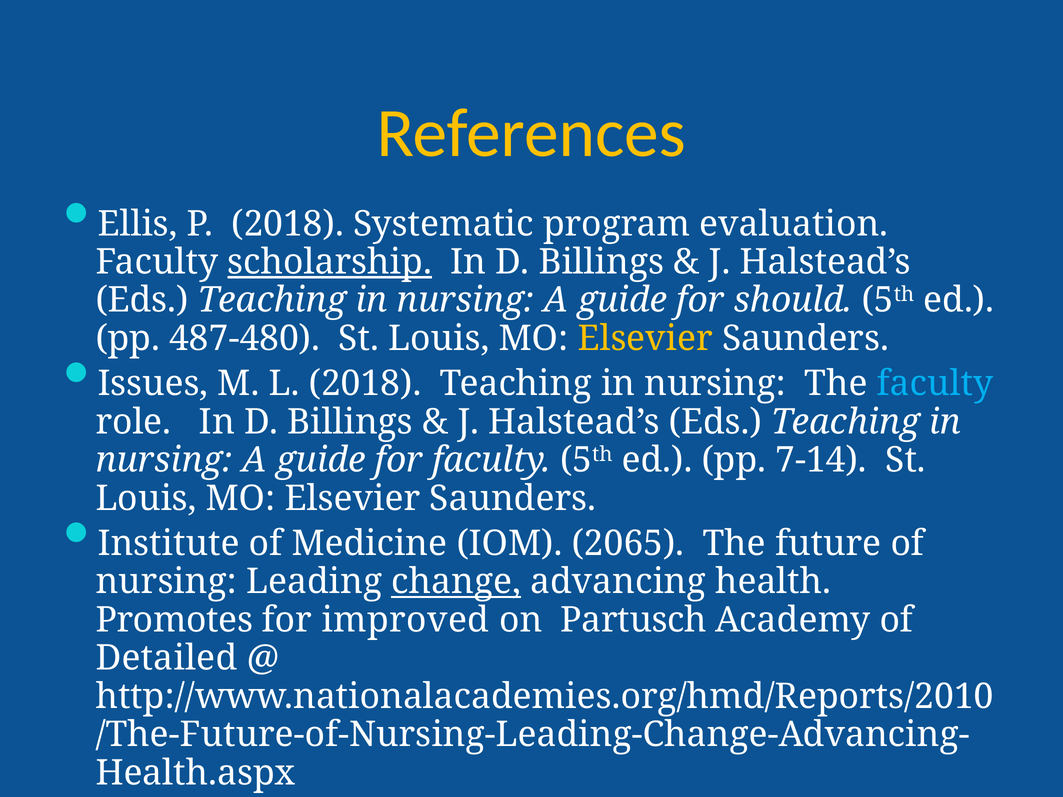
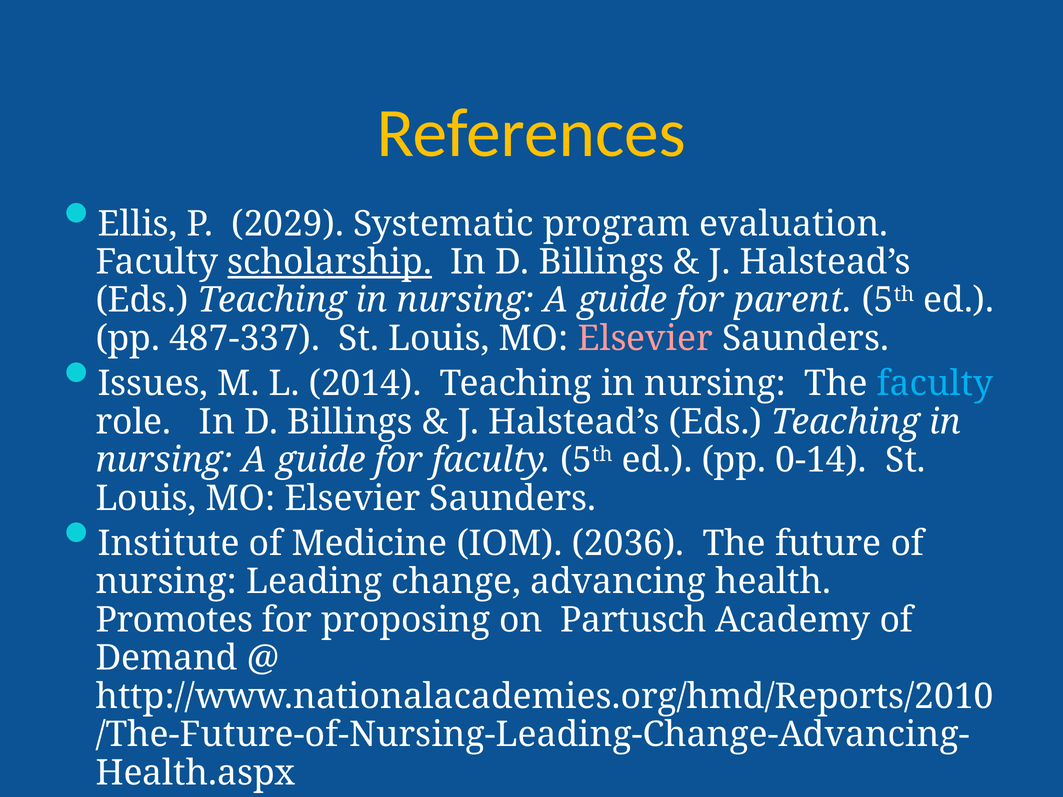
P 2018: 2018 -> 2029
should: should -> parent
487-480: 487-480 -> 487-337
Elsevier at (645, 339) colour: yellow -> pink
L 2018: 2018 -> 2014
7-14: 7-14 -> 0-14
2065: 2065 -> 2036
change underline: present -> none
improved: improved -> proposing
Detailed: Detailed -> Demand
